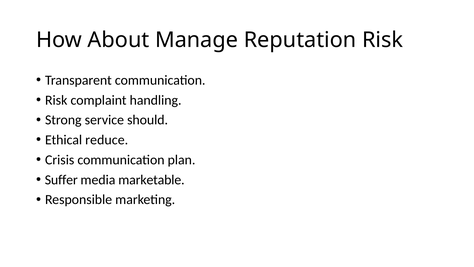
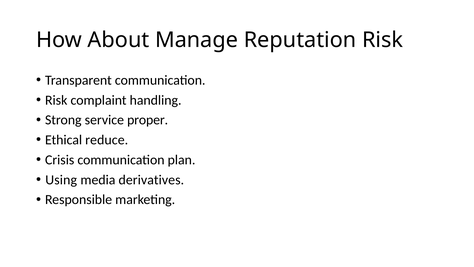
should: should -> proper
Suffer: Suffer -> Using
marketable: marketable -> derivatives
